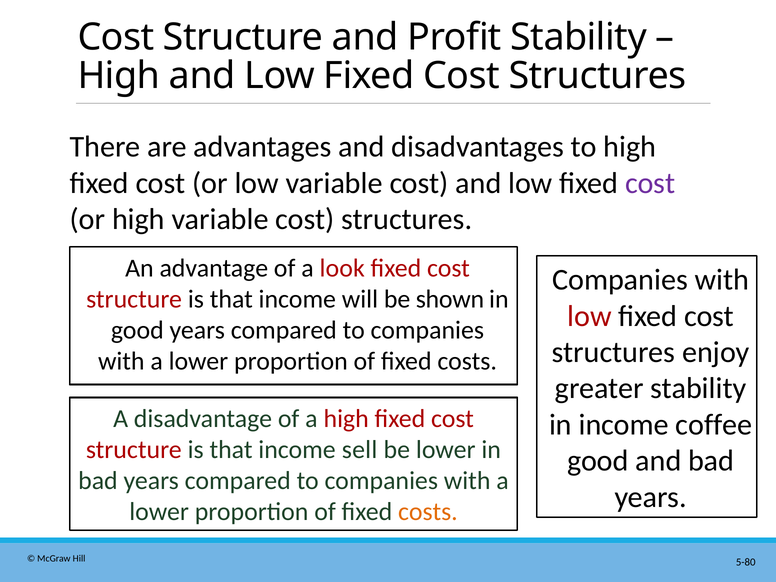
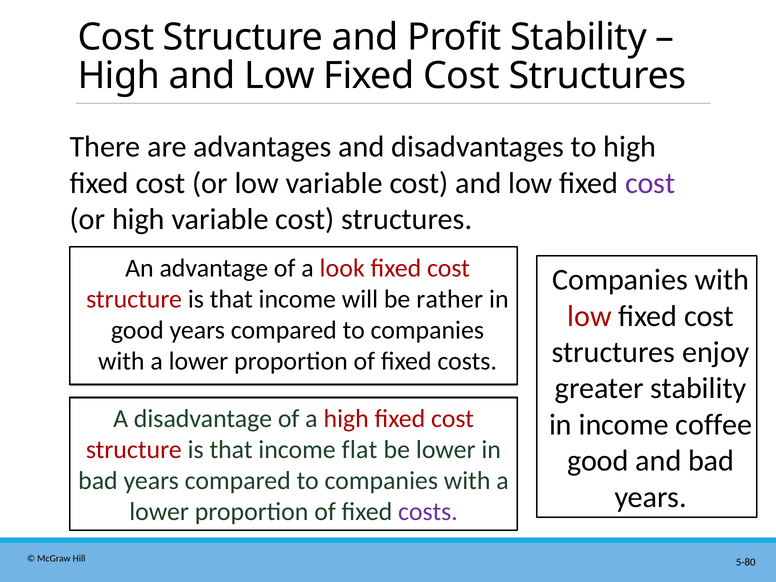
shown: shown -> rather
sell: sell -> flat
costs at (428, 512) colour: orange -> purple
